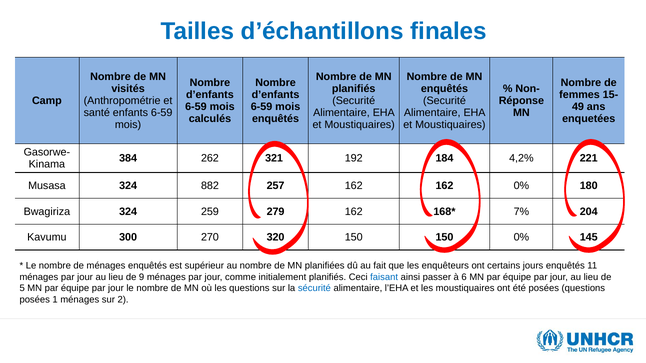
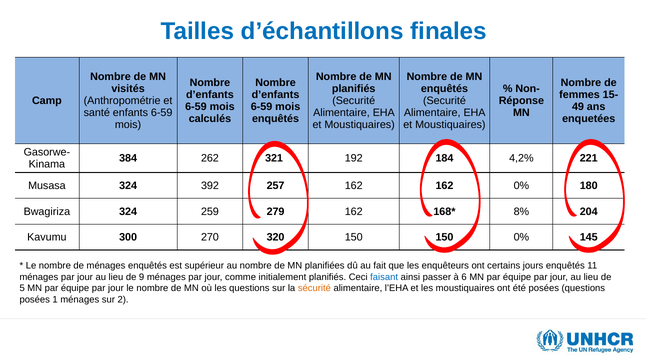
882: 882 -> 392
7%: 7% -> 8%
sécurité colour: blue -> orange
